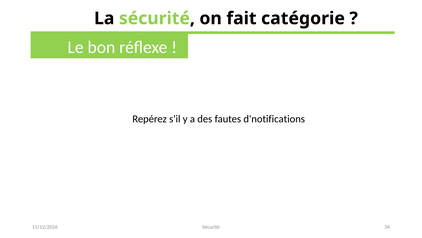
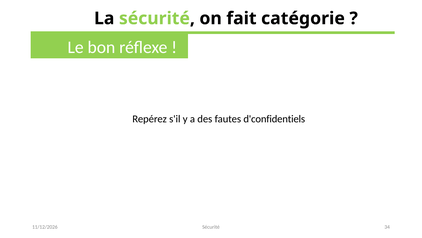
d'notifications: d'notifications -> d'confidentiels
